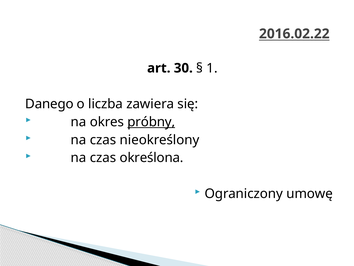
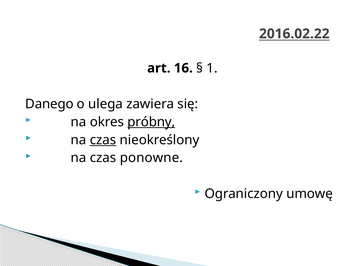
30: 30 -> 16
liczba: liczba -> ulega
czas at (103, 140) underline: none -> present
określona: określona -> ponowne
